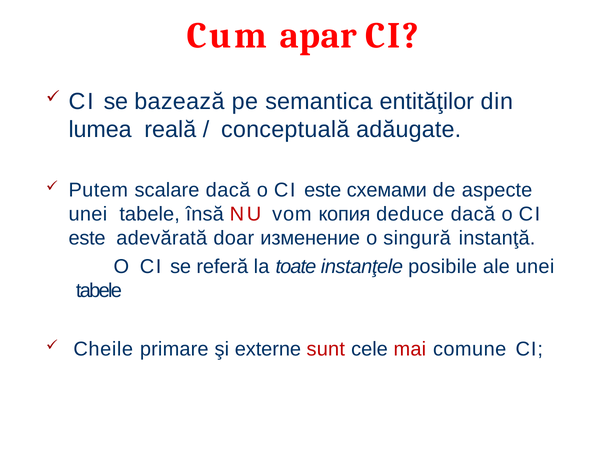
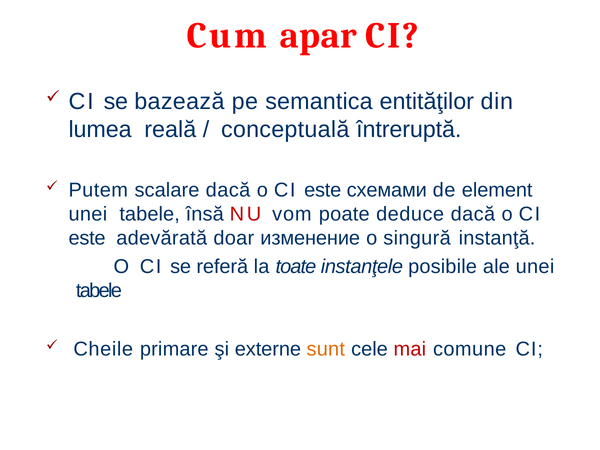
adăugate: adăugate -> întreruptă
aspecte: aspecte -> element
копия: копия -> poate
sunt colour: red -> orange
